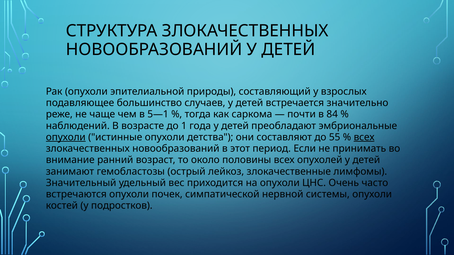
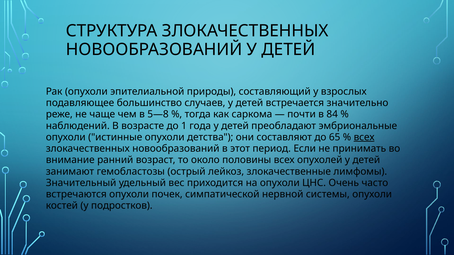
5—1: 5—1 -> 5—8
опухоли at (66, 137) underline: present -> none
55: 55 -> 65
